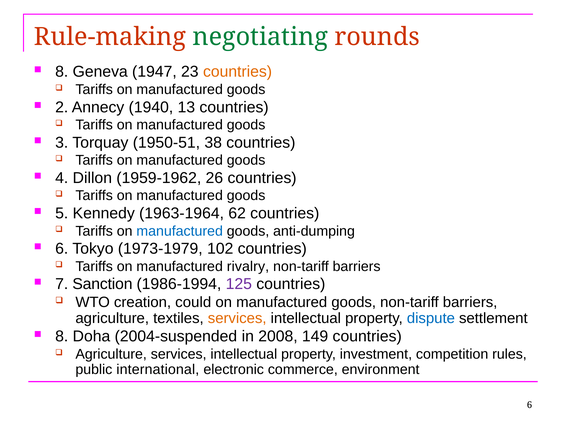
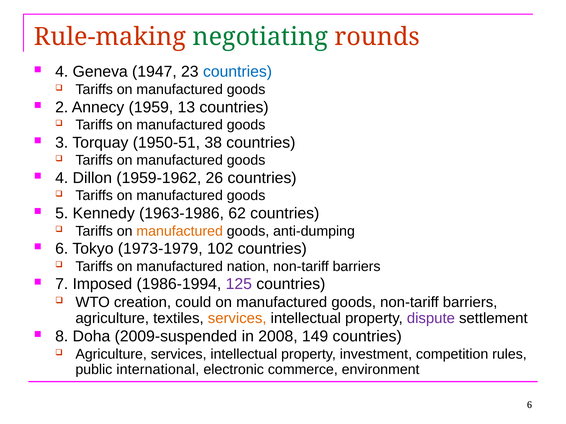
8 at (62, 72): 8 -> 4
countries at (238, 72) colour: orange -> blue
1940: 1940 -> 1959
1963-1964: 1963-1964 -> 1963-1986
manufactured at (180, 231) colour: blue -> orange
rivalry: rivalry -> nation
Sanction: Sanction -> Imposed
dispute colour: blue -> purple
2004-suspended: 2004-suspended -> 2009-suspended
